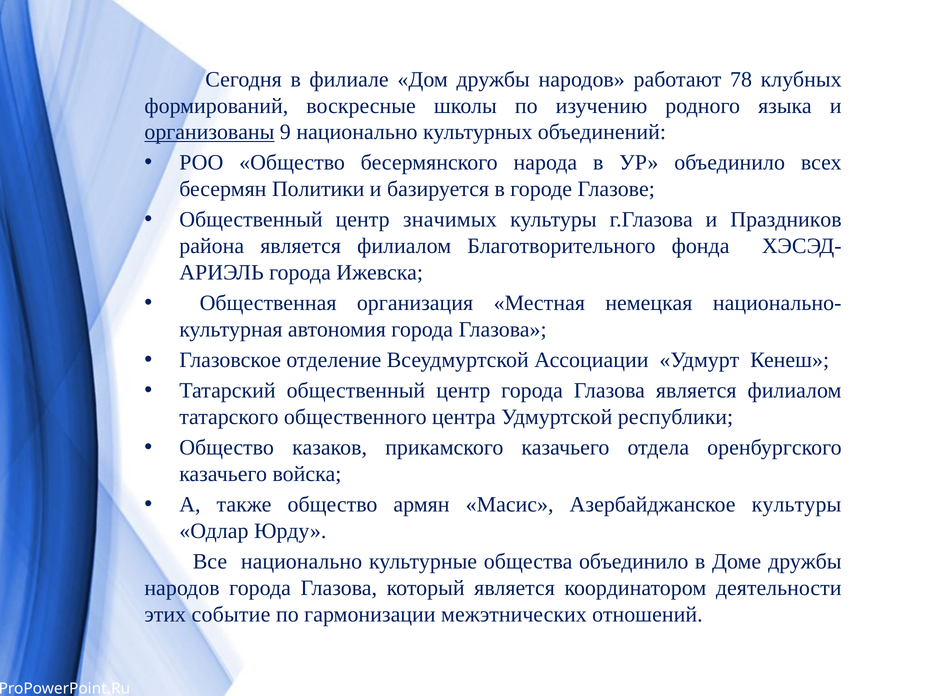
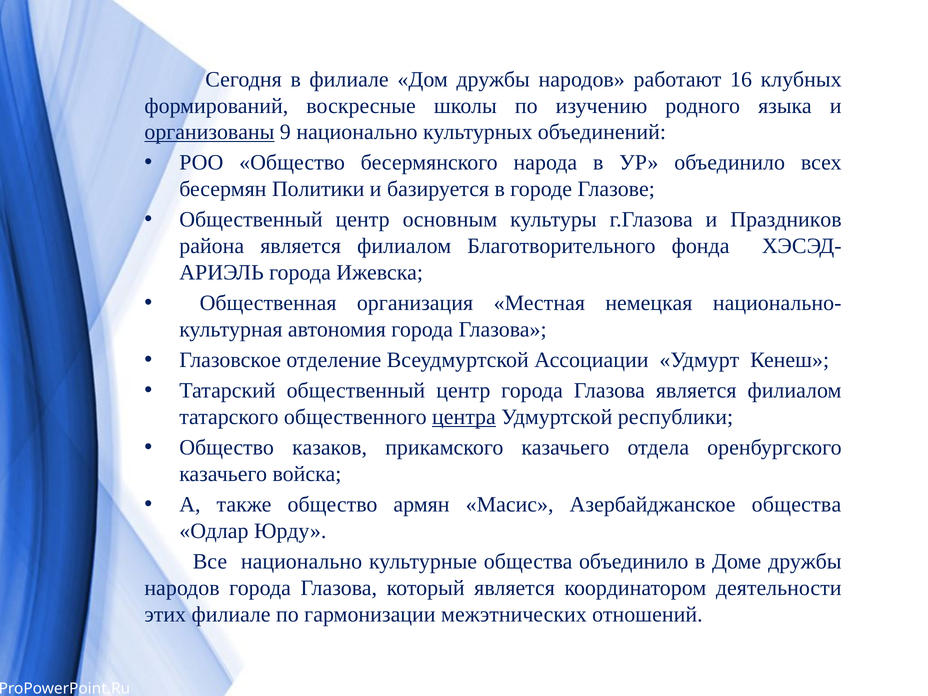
78: 78 -> 16
значимых: значимых -> основным
центра underline: none -> present
Азербайджанское культуры: культуры -> общества
этих событие: событие -> филиале
